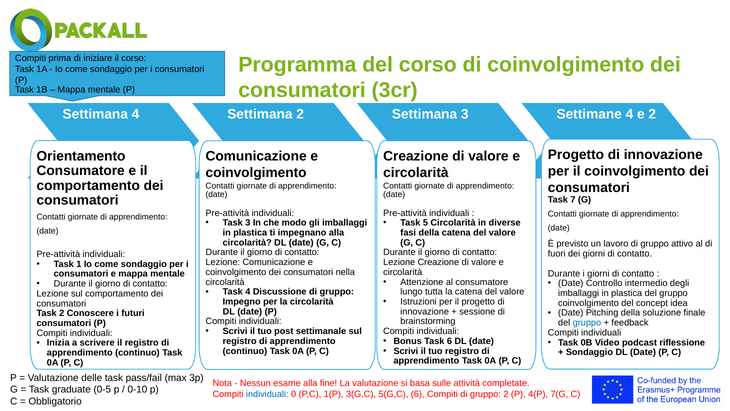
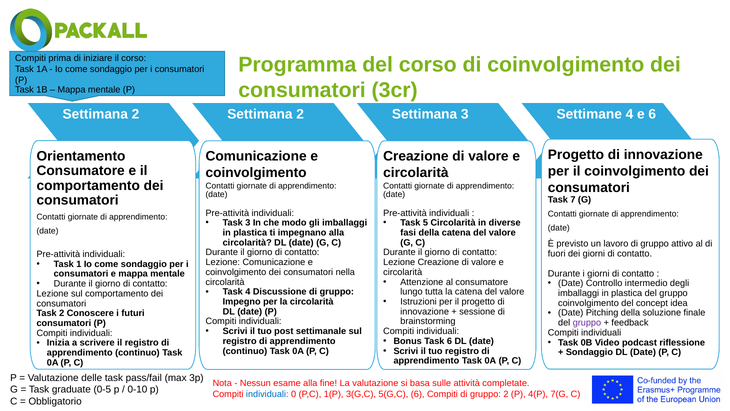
4 at (136, 114): 4 -> 2
e 2: 2 -> 6
gruppo at (587, 322) colour: blue -> purple
